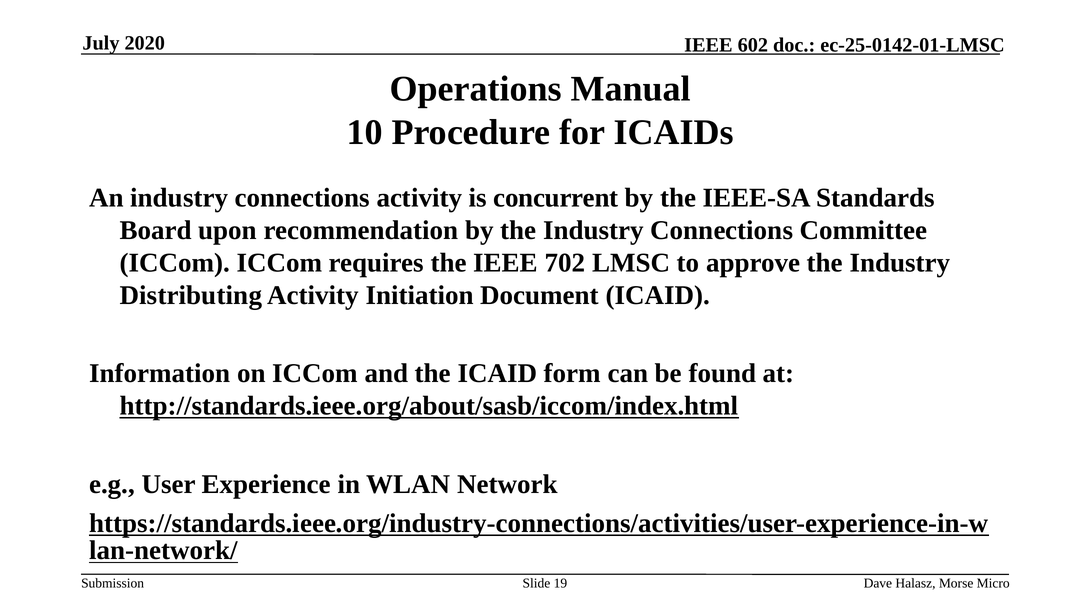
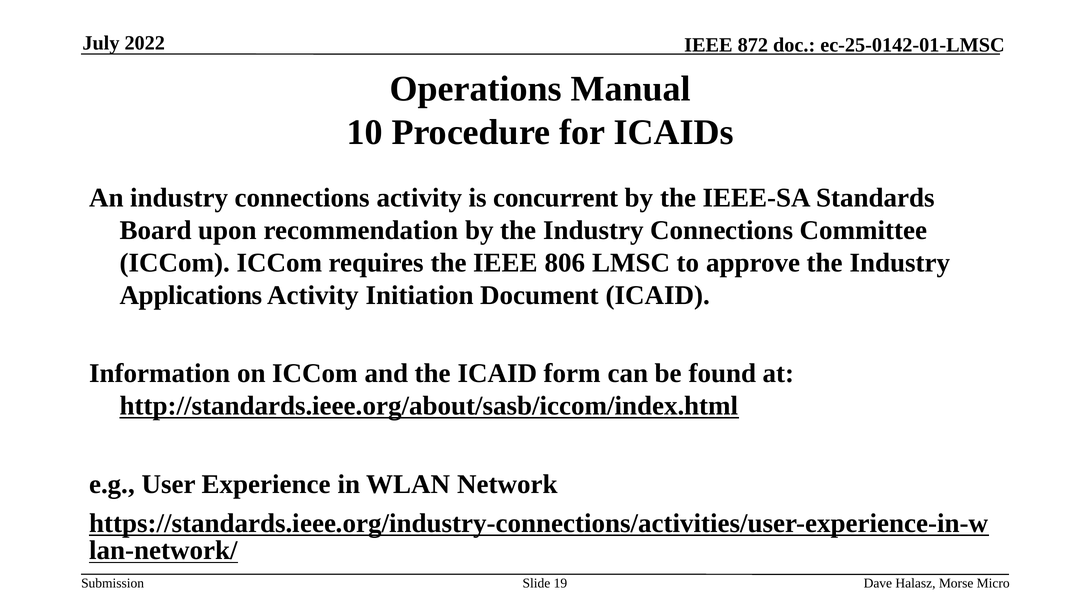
2020: 2020 -> 2022
602: 602 -> 872
702: 702 -> 806
Distributing: Distributing -> Applications
